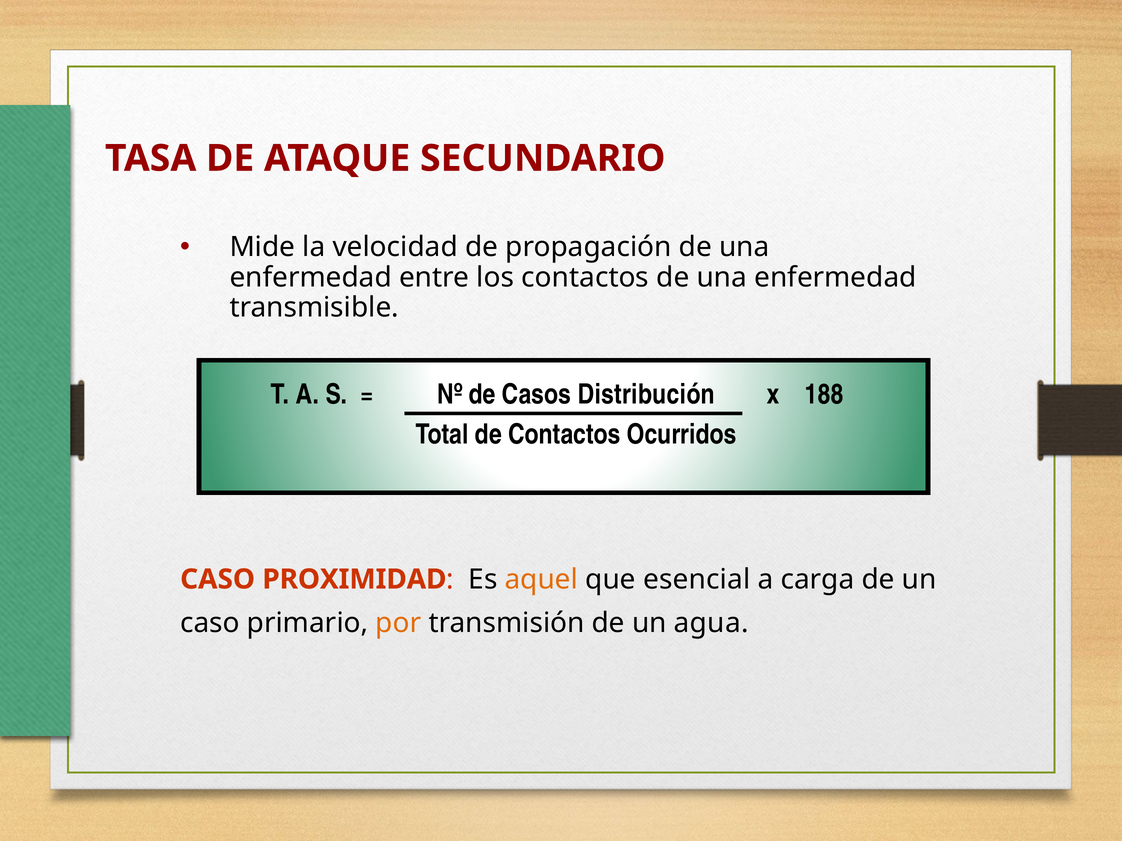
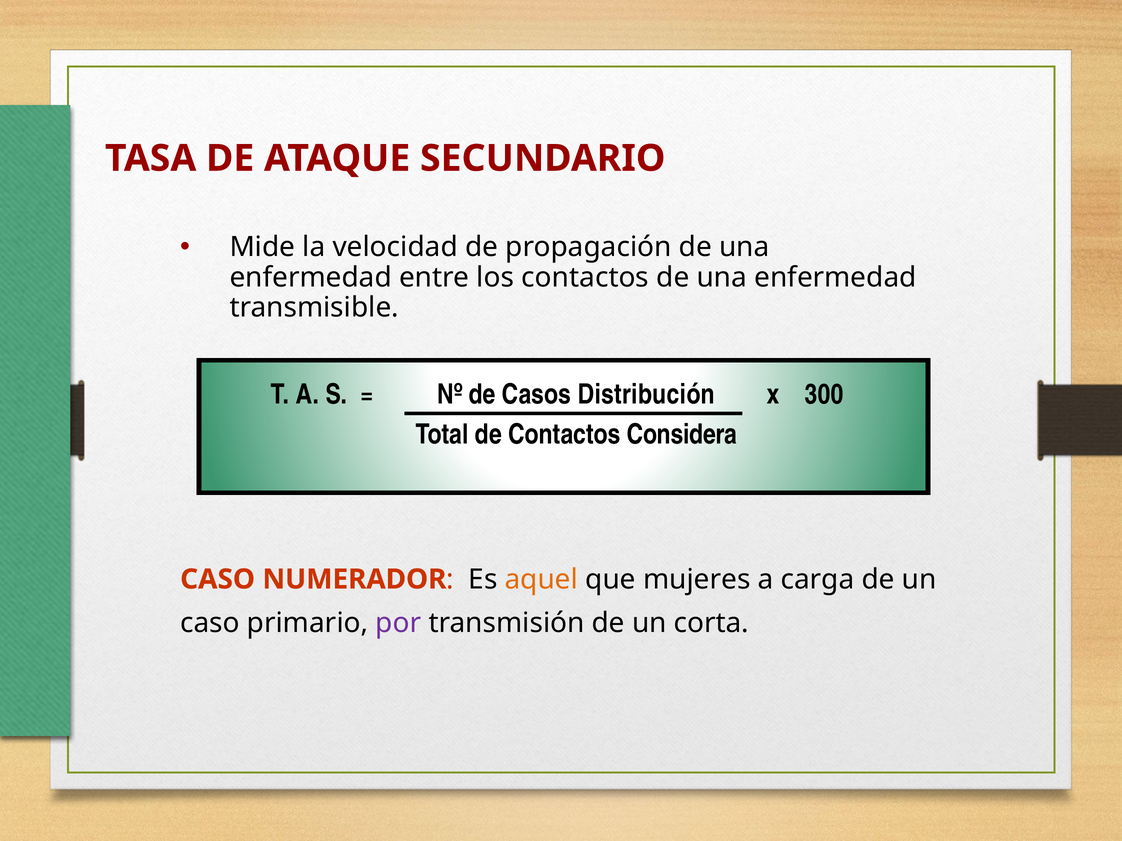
188: 188 -> 300
Ocurridos: Ocurridos -> Considera
PROXIMIDAD: PROXIMIDAD -> NUMERADOR
esencial: esencial -> mujeres
por colour: orange -> purple
agua: agua -> corta
